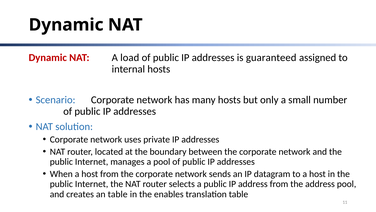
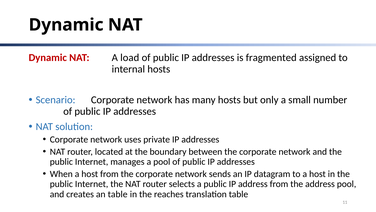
guaranteed: guaranteed -> fragmented
enables: enables -> reaches
